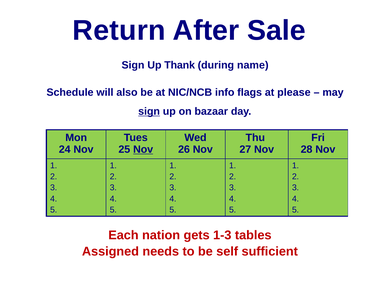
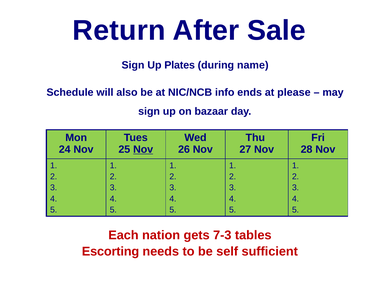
Thank: Thank -> Plates
flags: flags -> ends
sign at (149, 111) underline: present -> none
1-3: 1-3 -> 7-3
Assigned: Assigned -> Escorting
